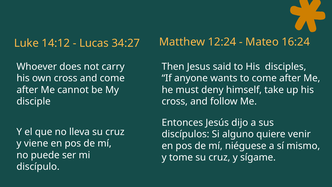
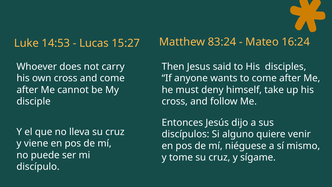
14:12: 14:12 -> 14:53
34:27: 34:27 -> 15:27
12:24: 12:24 -> 83:24
